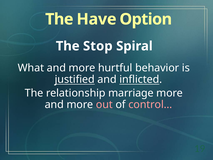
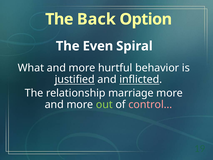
Have: Have -> Back
Stop: Stop -> Even
out colour: pink -> light green
